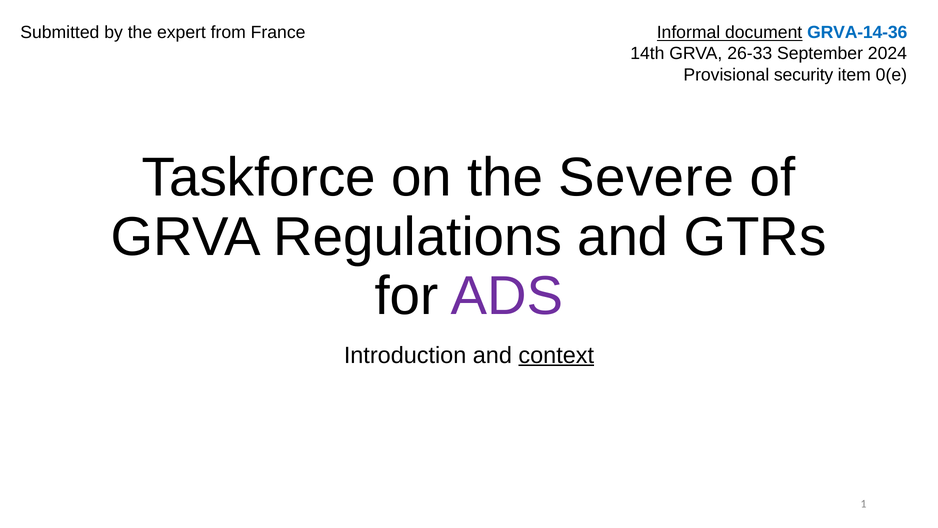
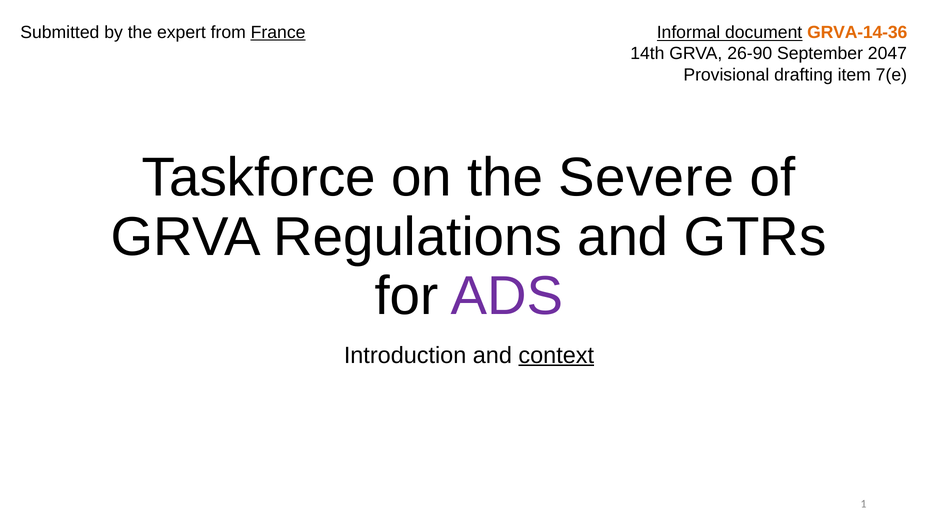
France underline: none -> present
GRVA-14-36 colour: blue -> orange
26-33: 26-33 -> 26-90
2024: 2024 -> 2047
security: security -> drafting
0(e: 0(e -> 7(e
